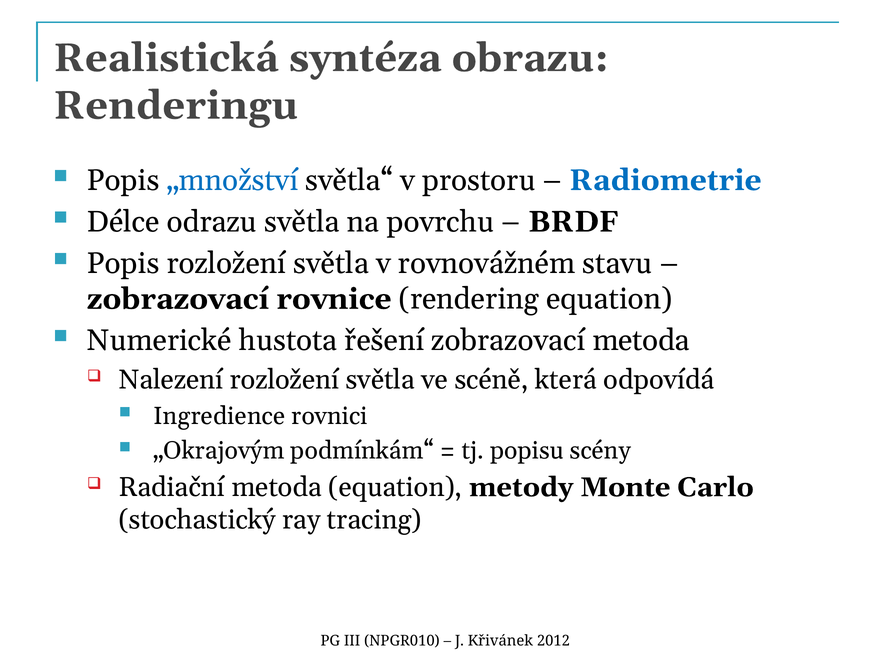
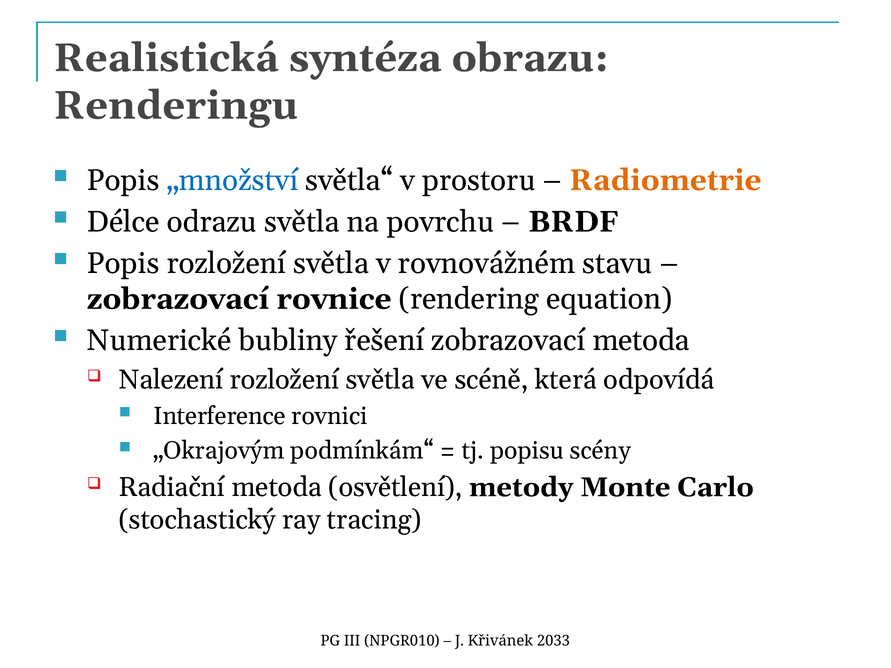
Radiometrie colour: blue -> orange
hustota: hustota -> bubliny
Ingredience: Ingredience -> Interference
metoda equation: equation -> osvětlení
2012: 2012 -> 2033
